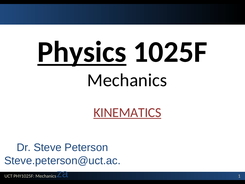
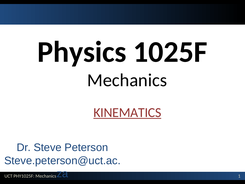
Physics underline: present -> none
